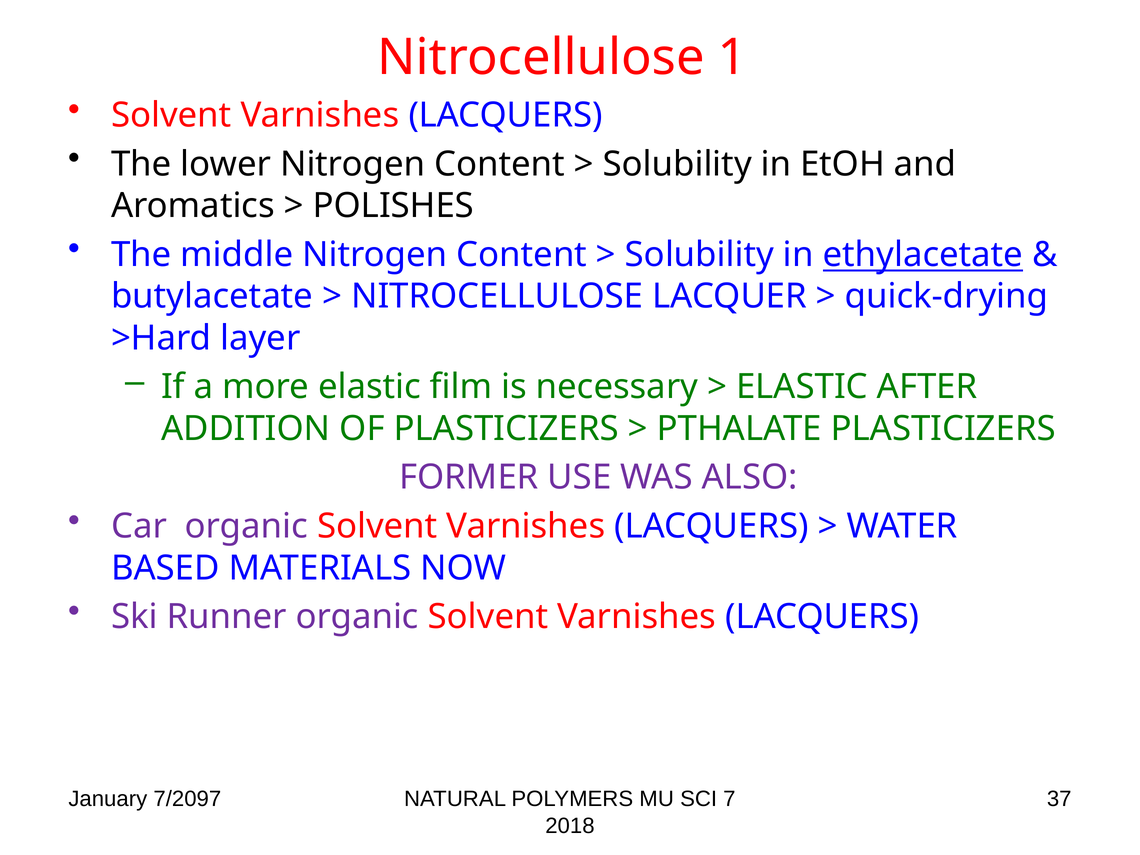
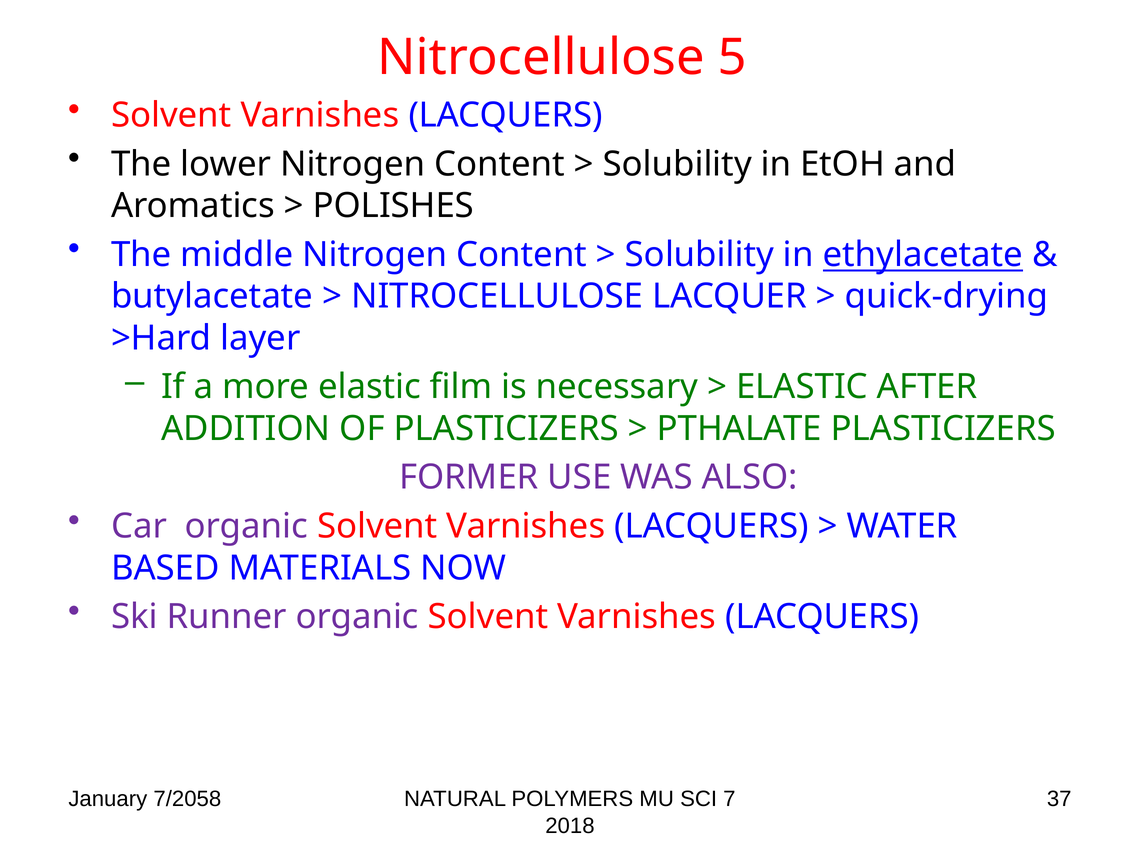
1: 1 -> 5
7/2097: 7/2097 -> 7/2058
